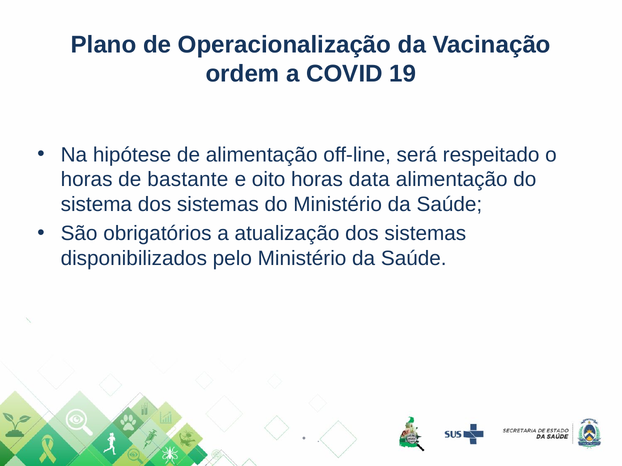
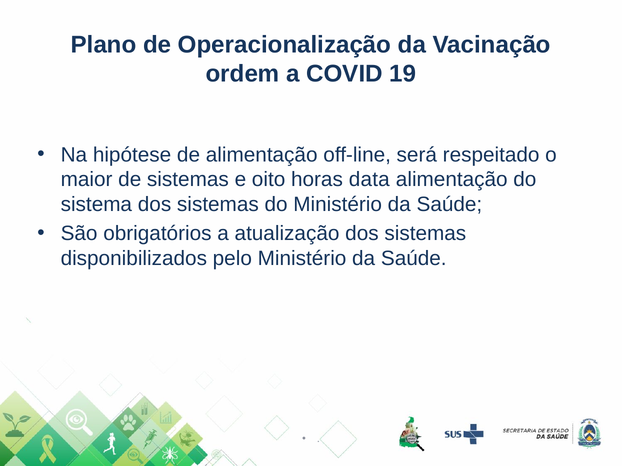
horas at (87, 180): horas -> maior
de bastante: bastante -> sistemas
